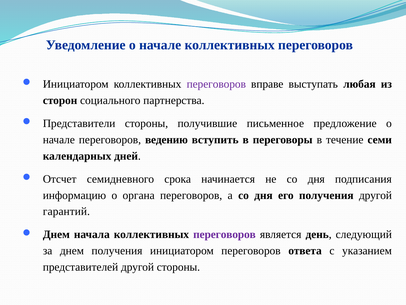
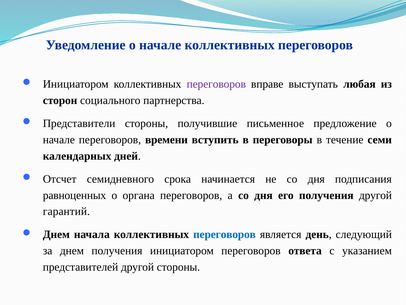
ведению: ведению -> времени
информацию: информацию -> равноценных
переговоров at (224, 234) colour: purple -> blue
